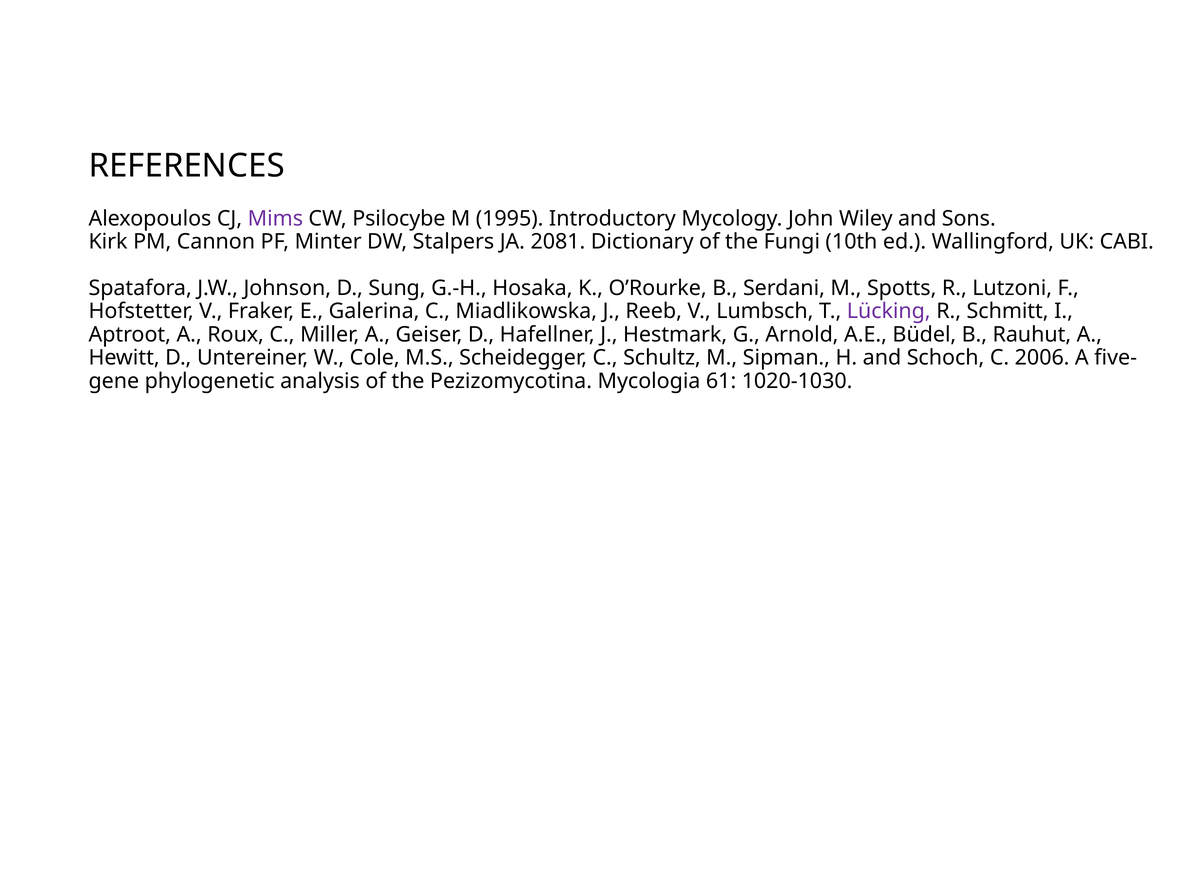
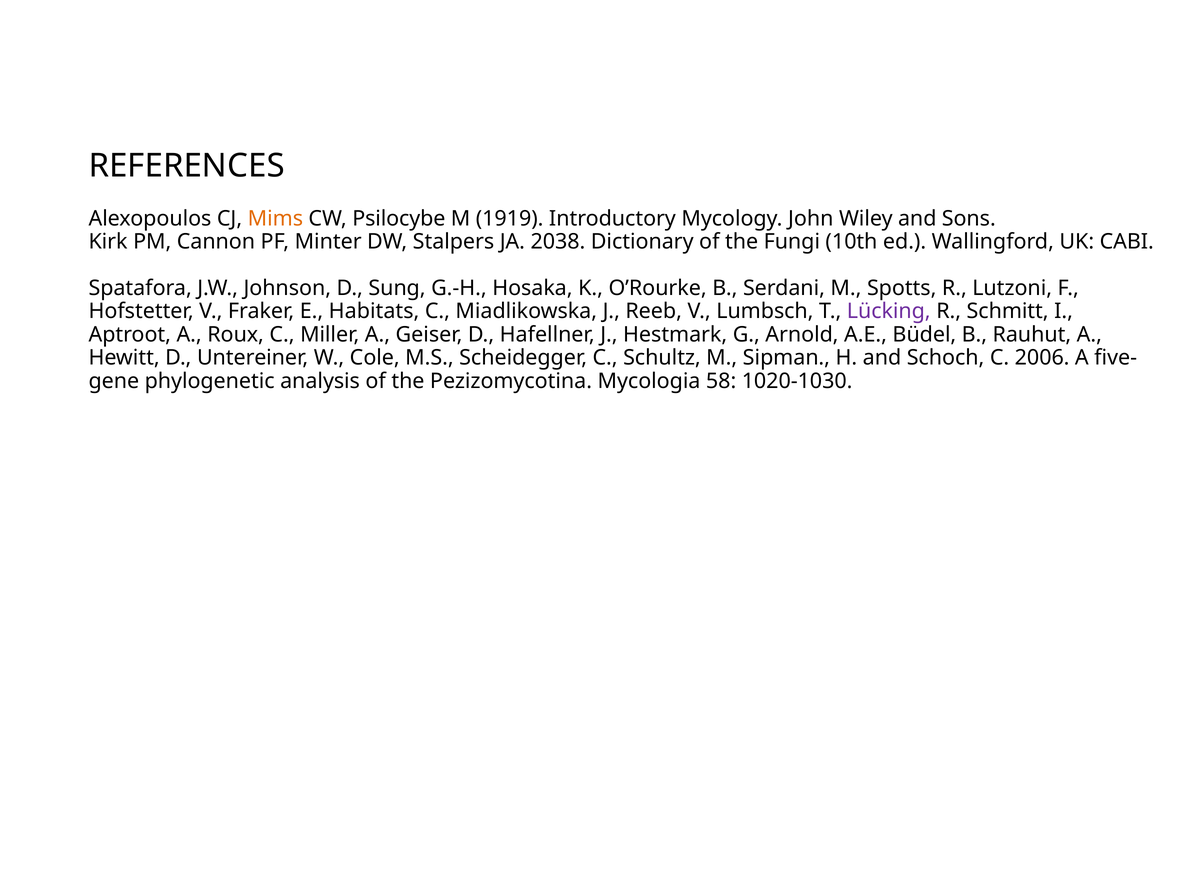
Mims colour: purple -> orange
1995: 1995 -> 1919
2081: 2081 -> 2038
Galerina: Galerina -> Habitats
61: 61 -> 58
